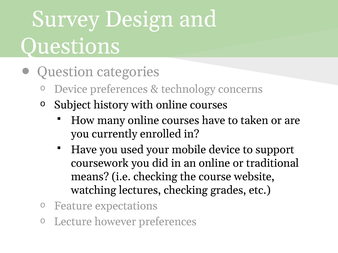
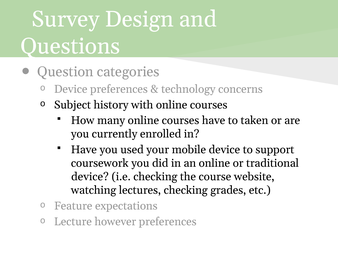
means at (90, 177): means -> device
